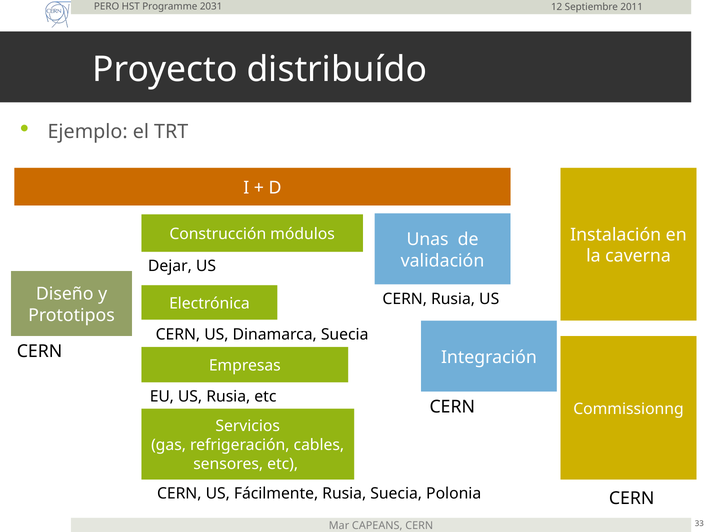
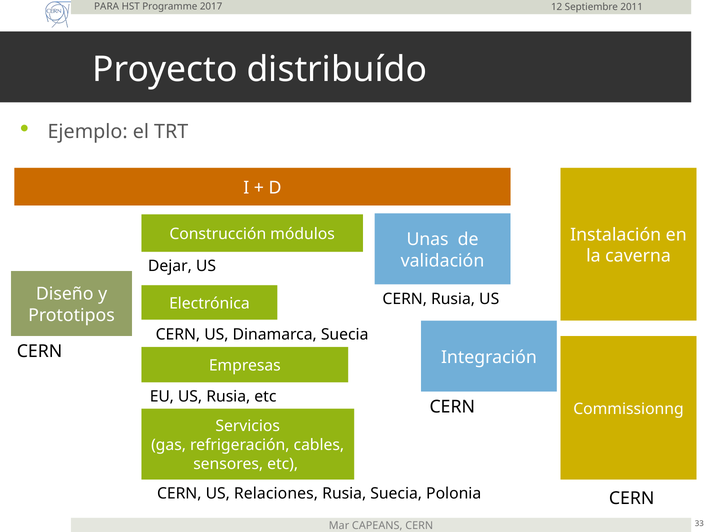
PERO: PERO -> PARA
2031: 2031 -> 2017
Fácilmente: Fácilmente -> Relaciones
